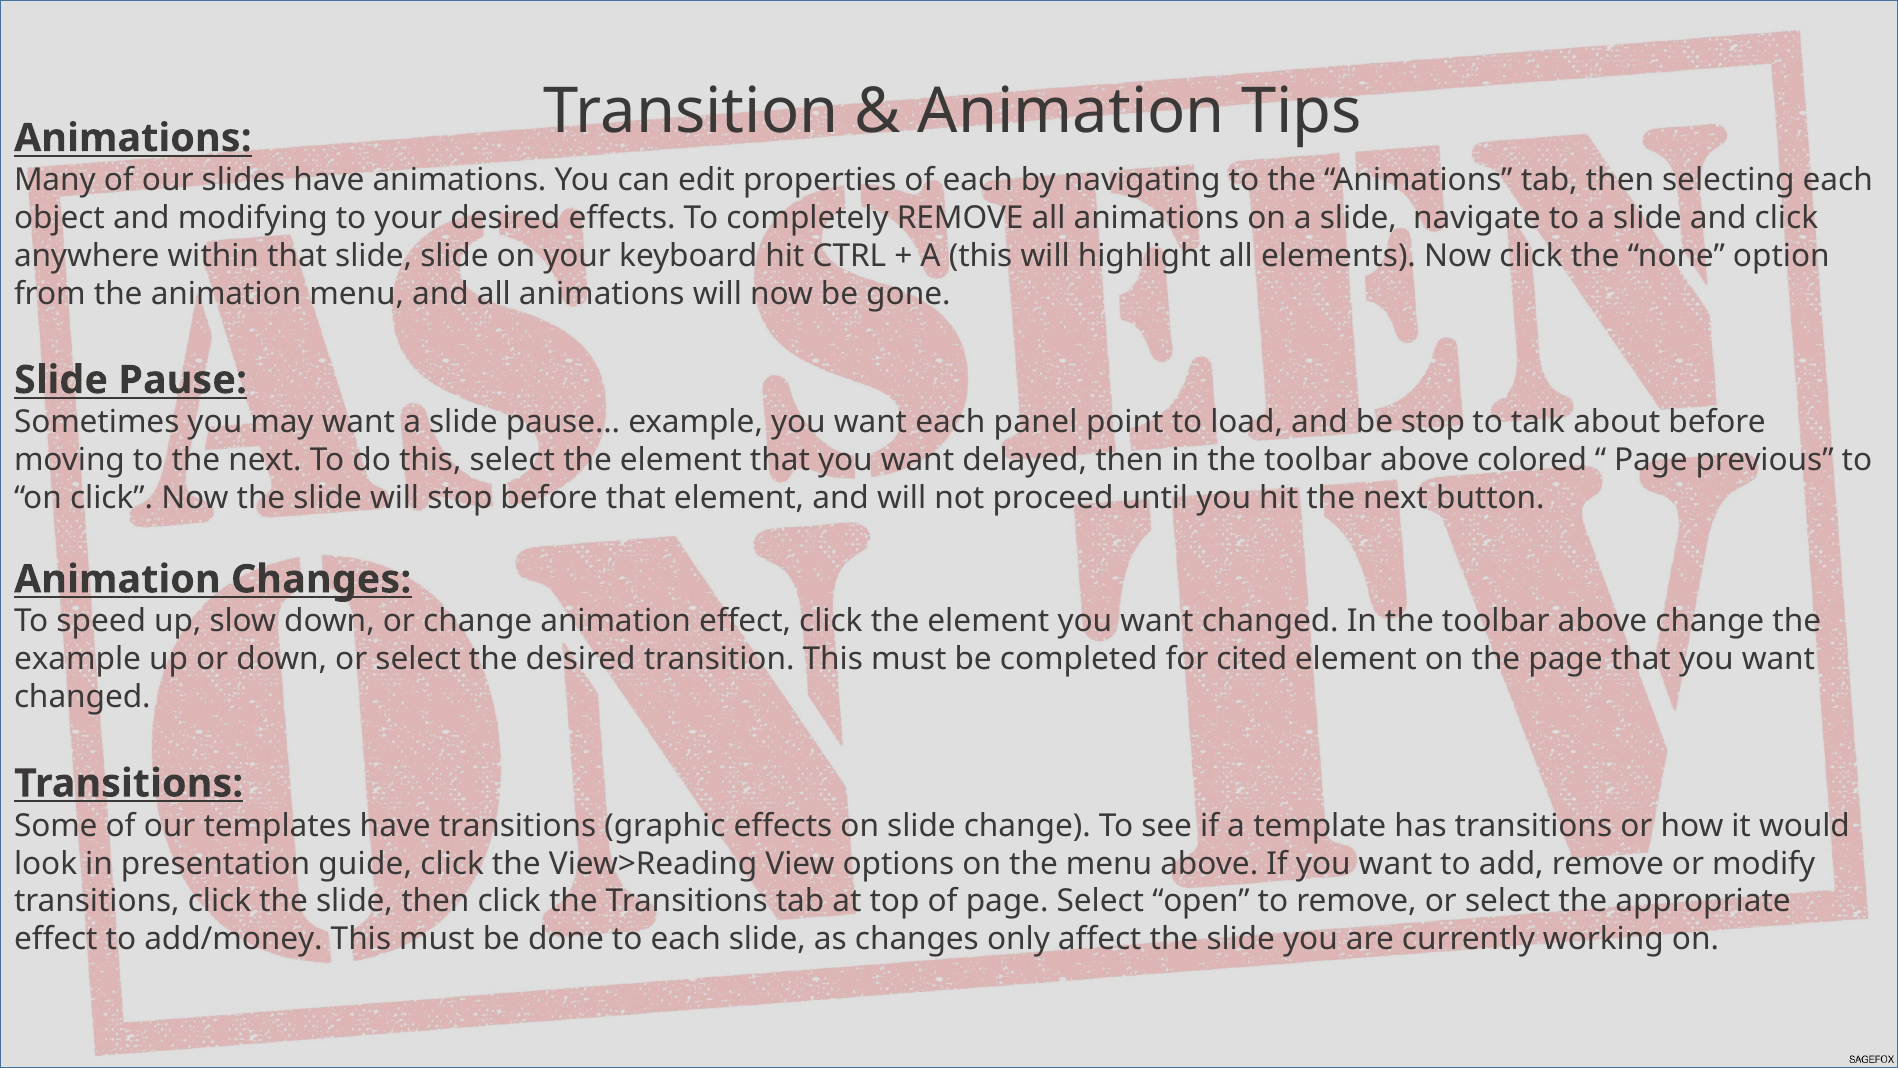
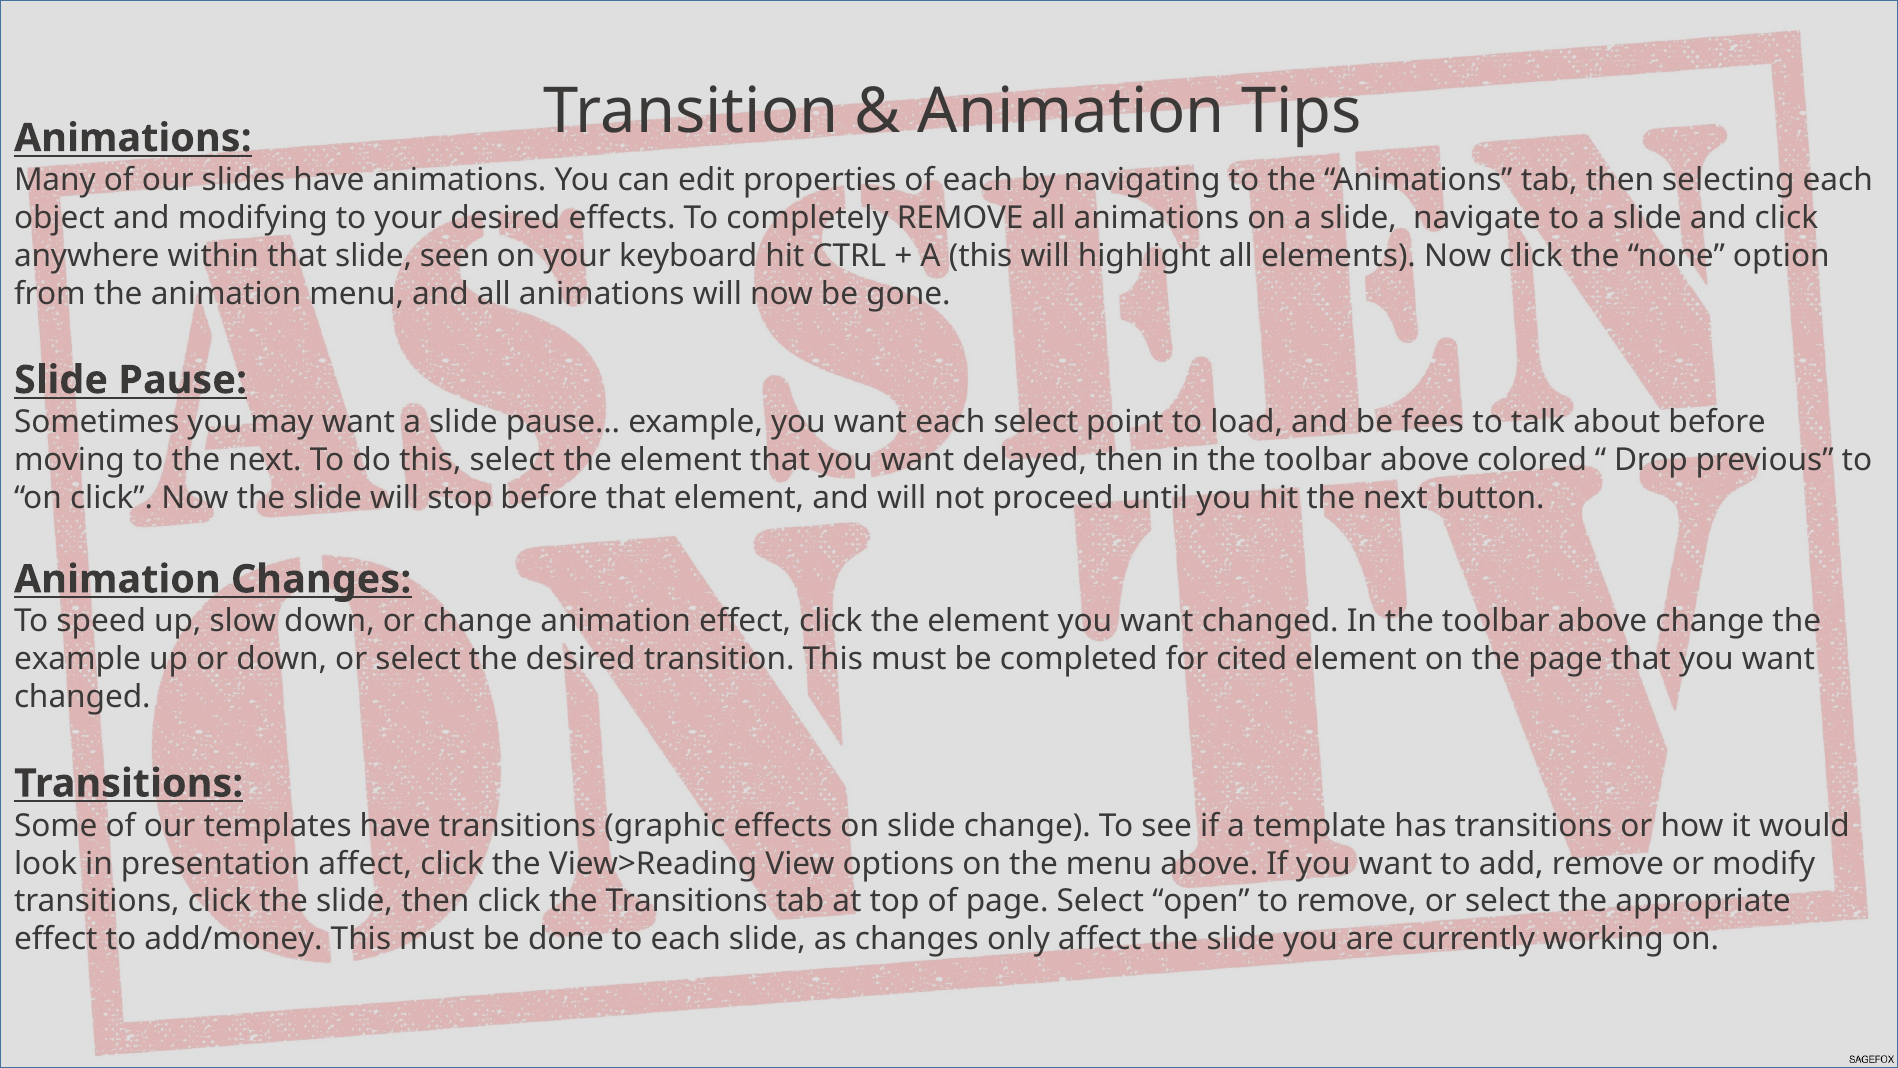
slide slide: slide -> seen
each panel: panel -> select
be stop: stop -> fees
Page at (1651, 460): Page -> Drop
presentation guide: guide -> affect
